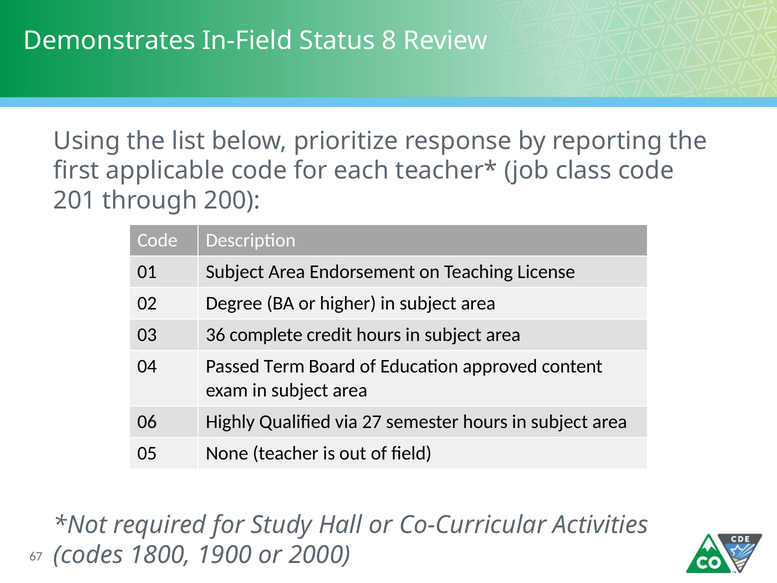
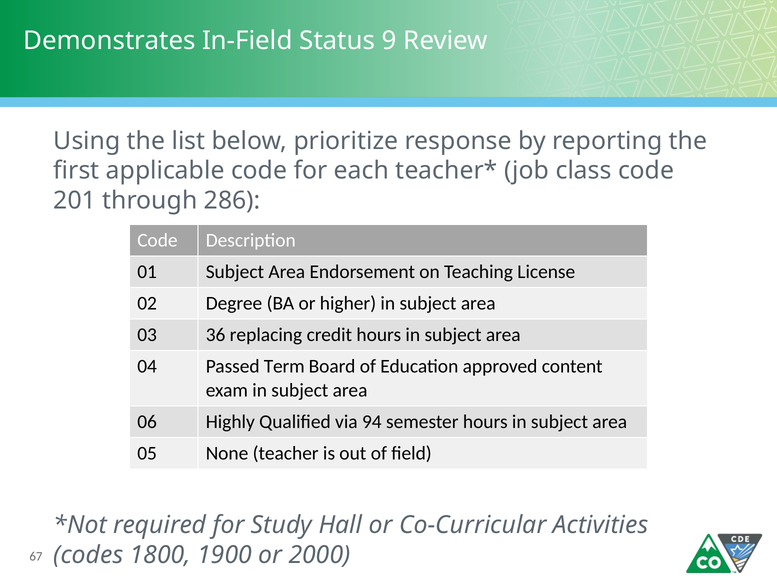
8: 8 -> 9
200: 200 -> 286
complete: complete -> replacing
27: 27 -> 94
